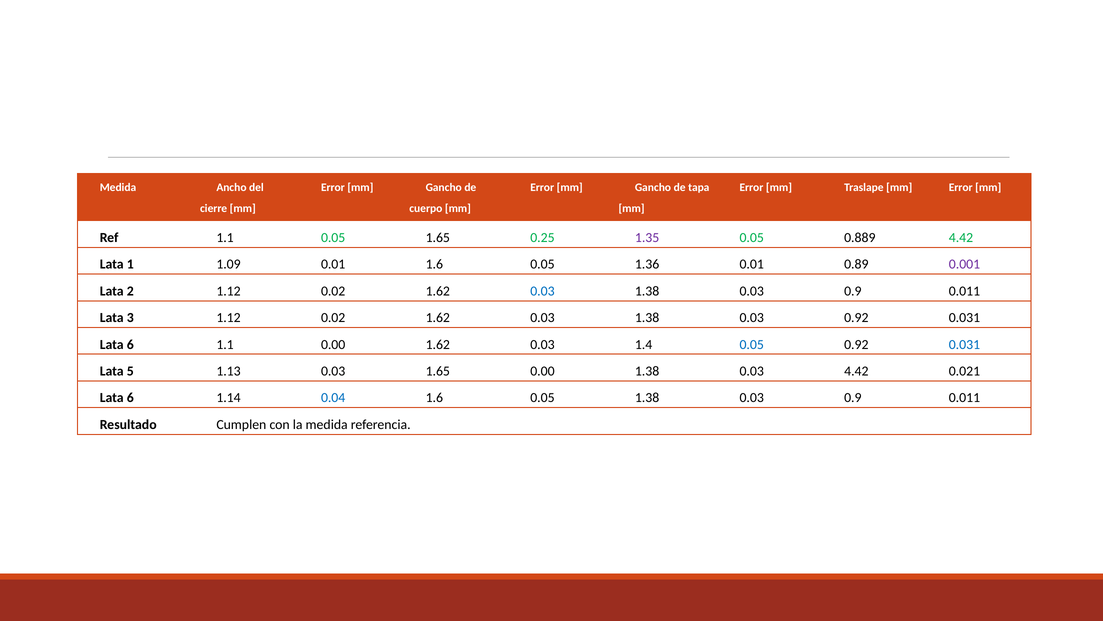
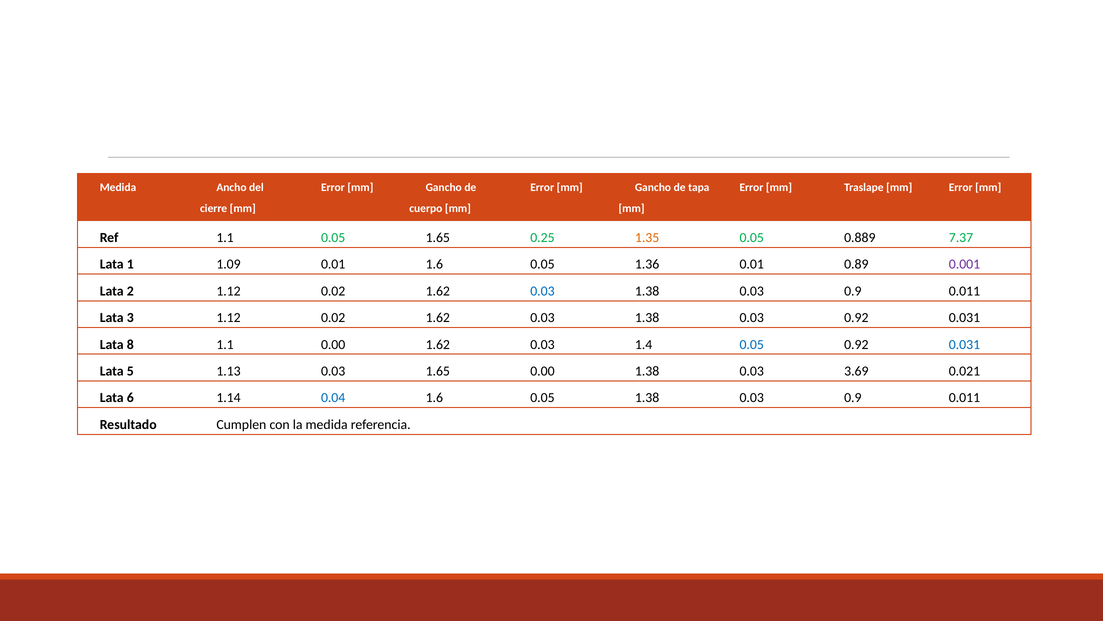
1.35 colour: purple -> orange
0.889 4.42: 4.42 -> 7.37
6 at (130, 344): 6 -> 8
0.03 4.42: 4.42 -> 3.69
